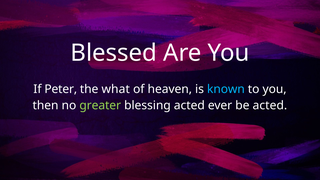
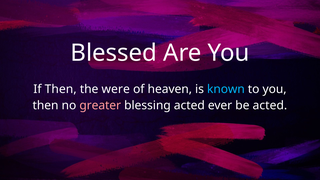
If Peter: Peter -> Then
what: what -> were
greater colour: light green -> pink
